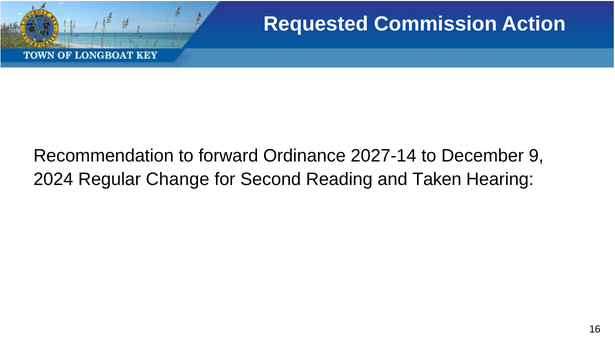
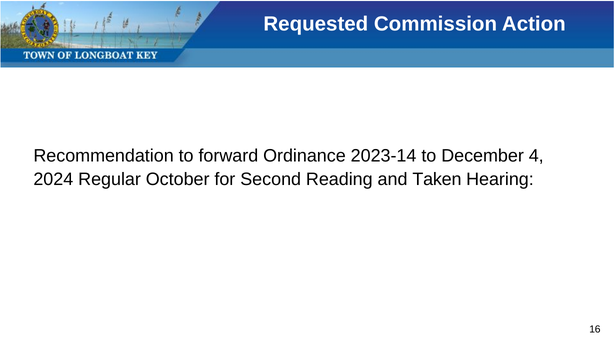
2027-14: 2027-14 -> 2023-14
9: 9 -> 4
Change: Change -> October
